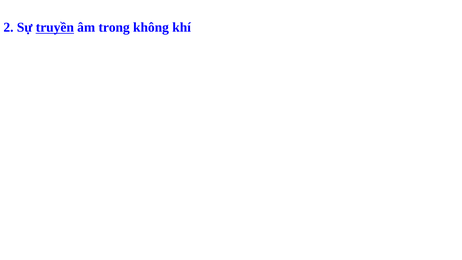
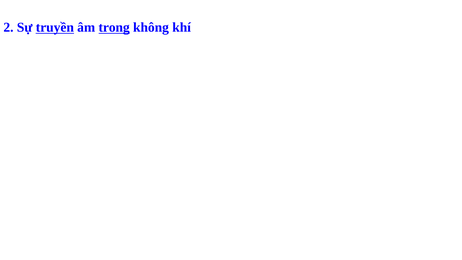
trong underline: none -> present
